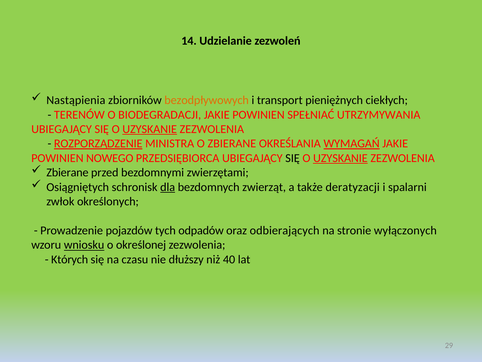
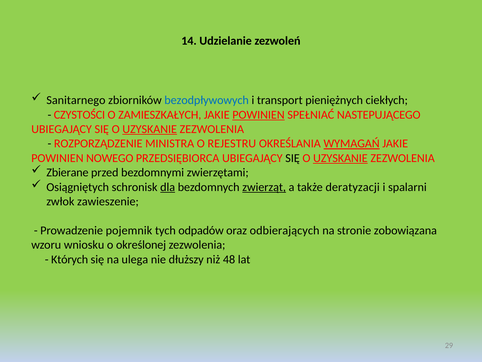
Nastąpienia: Nastąpienia -> Sanitarnego
bezodpływowych colour: orange -> blue
TERENÓW: TERENÓW -> CZYSTOŚCI
BIODEGRADACJI: BIODEGRADACJI -> ZAMIESZKAŁYCH
POWINIEN at (259, 115) underline: none -> present
UTRZYMYWANIA: UTRZYMYWANIA -> NASTEPUJĄCEGO
ROZPORZĄDZENIE underline: present -> none
O ZBIERANE: ZBIERANE -> REJESTRU
zwierząt underline: none -> present
określonych: określonych -> zawieszenie
pojazdów: pojazdów -> pojemnik
wyłączonych: wyłączonych -> zobowiązana
wniosku underline: present -> none
czasu: czasu -> ulega
40: 40 -> 48
